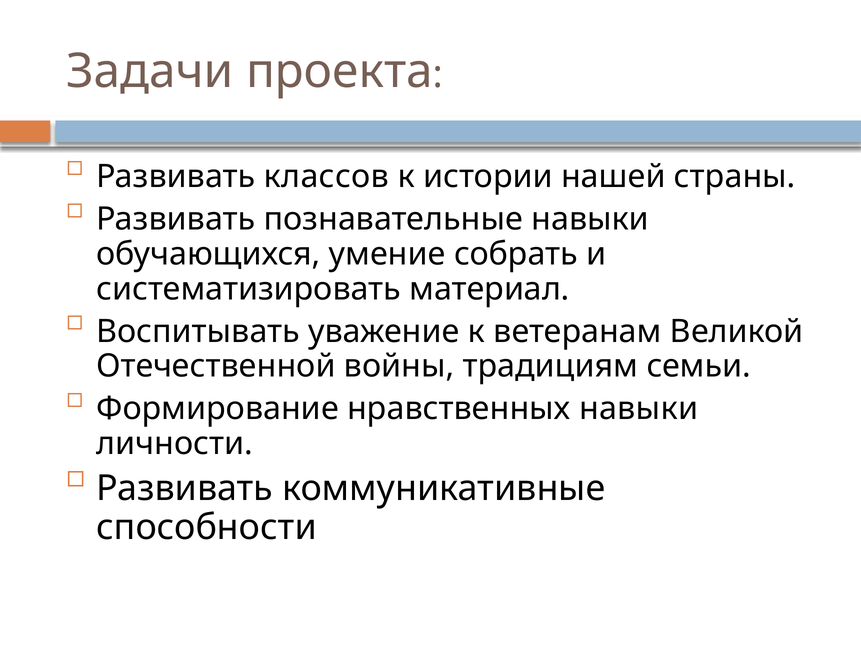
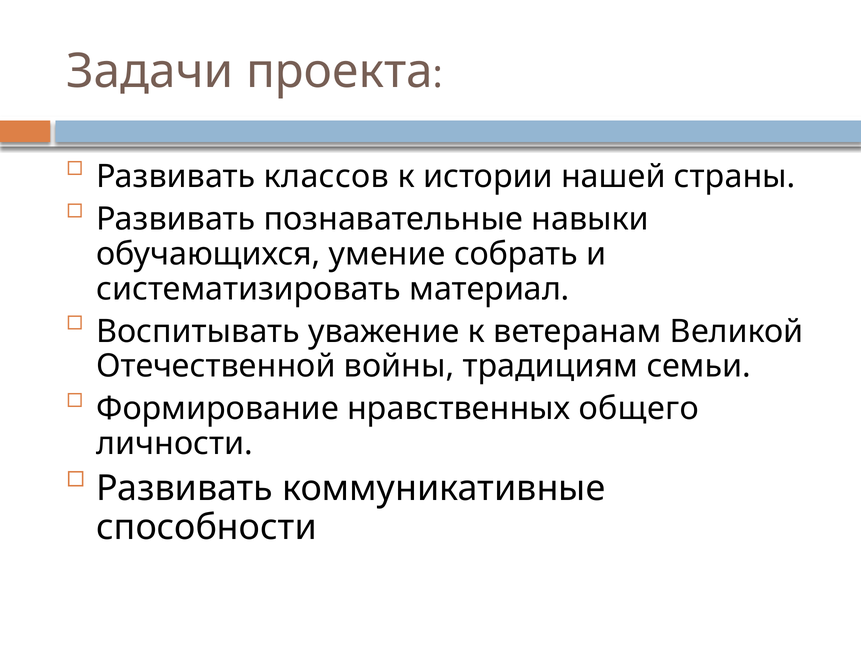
нравственных навыки: навыки -> общего
